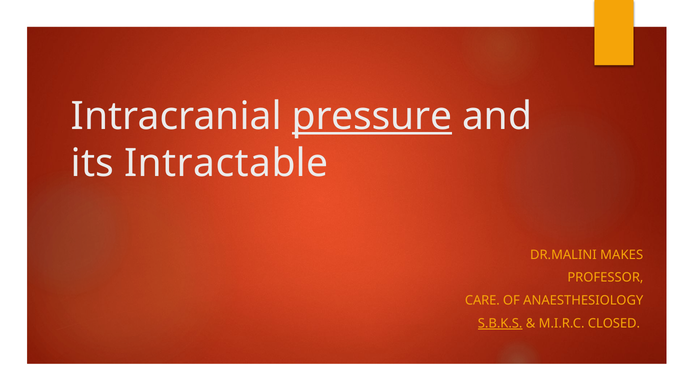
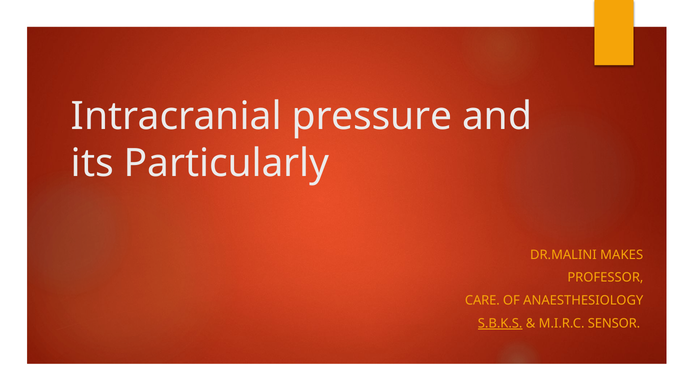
pressure underline: present -> none
Intractable: Intractable -> Particularly
CLOSED: CLOSED -> SENSOR
